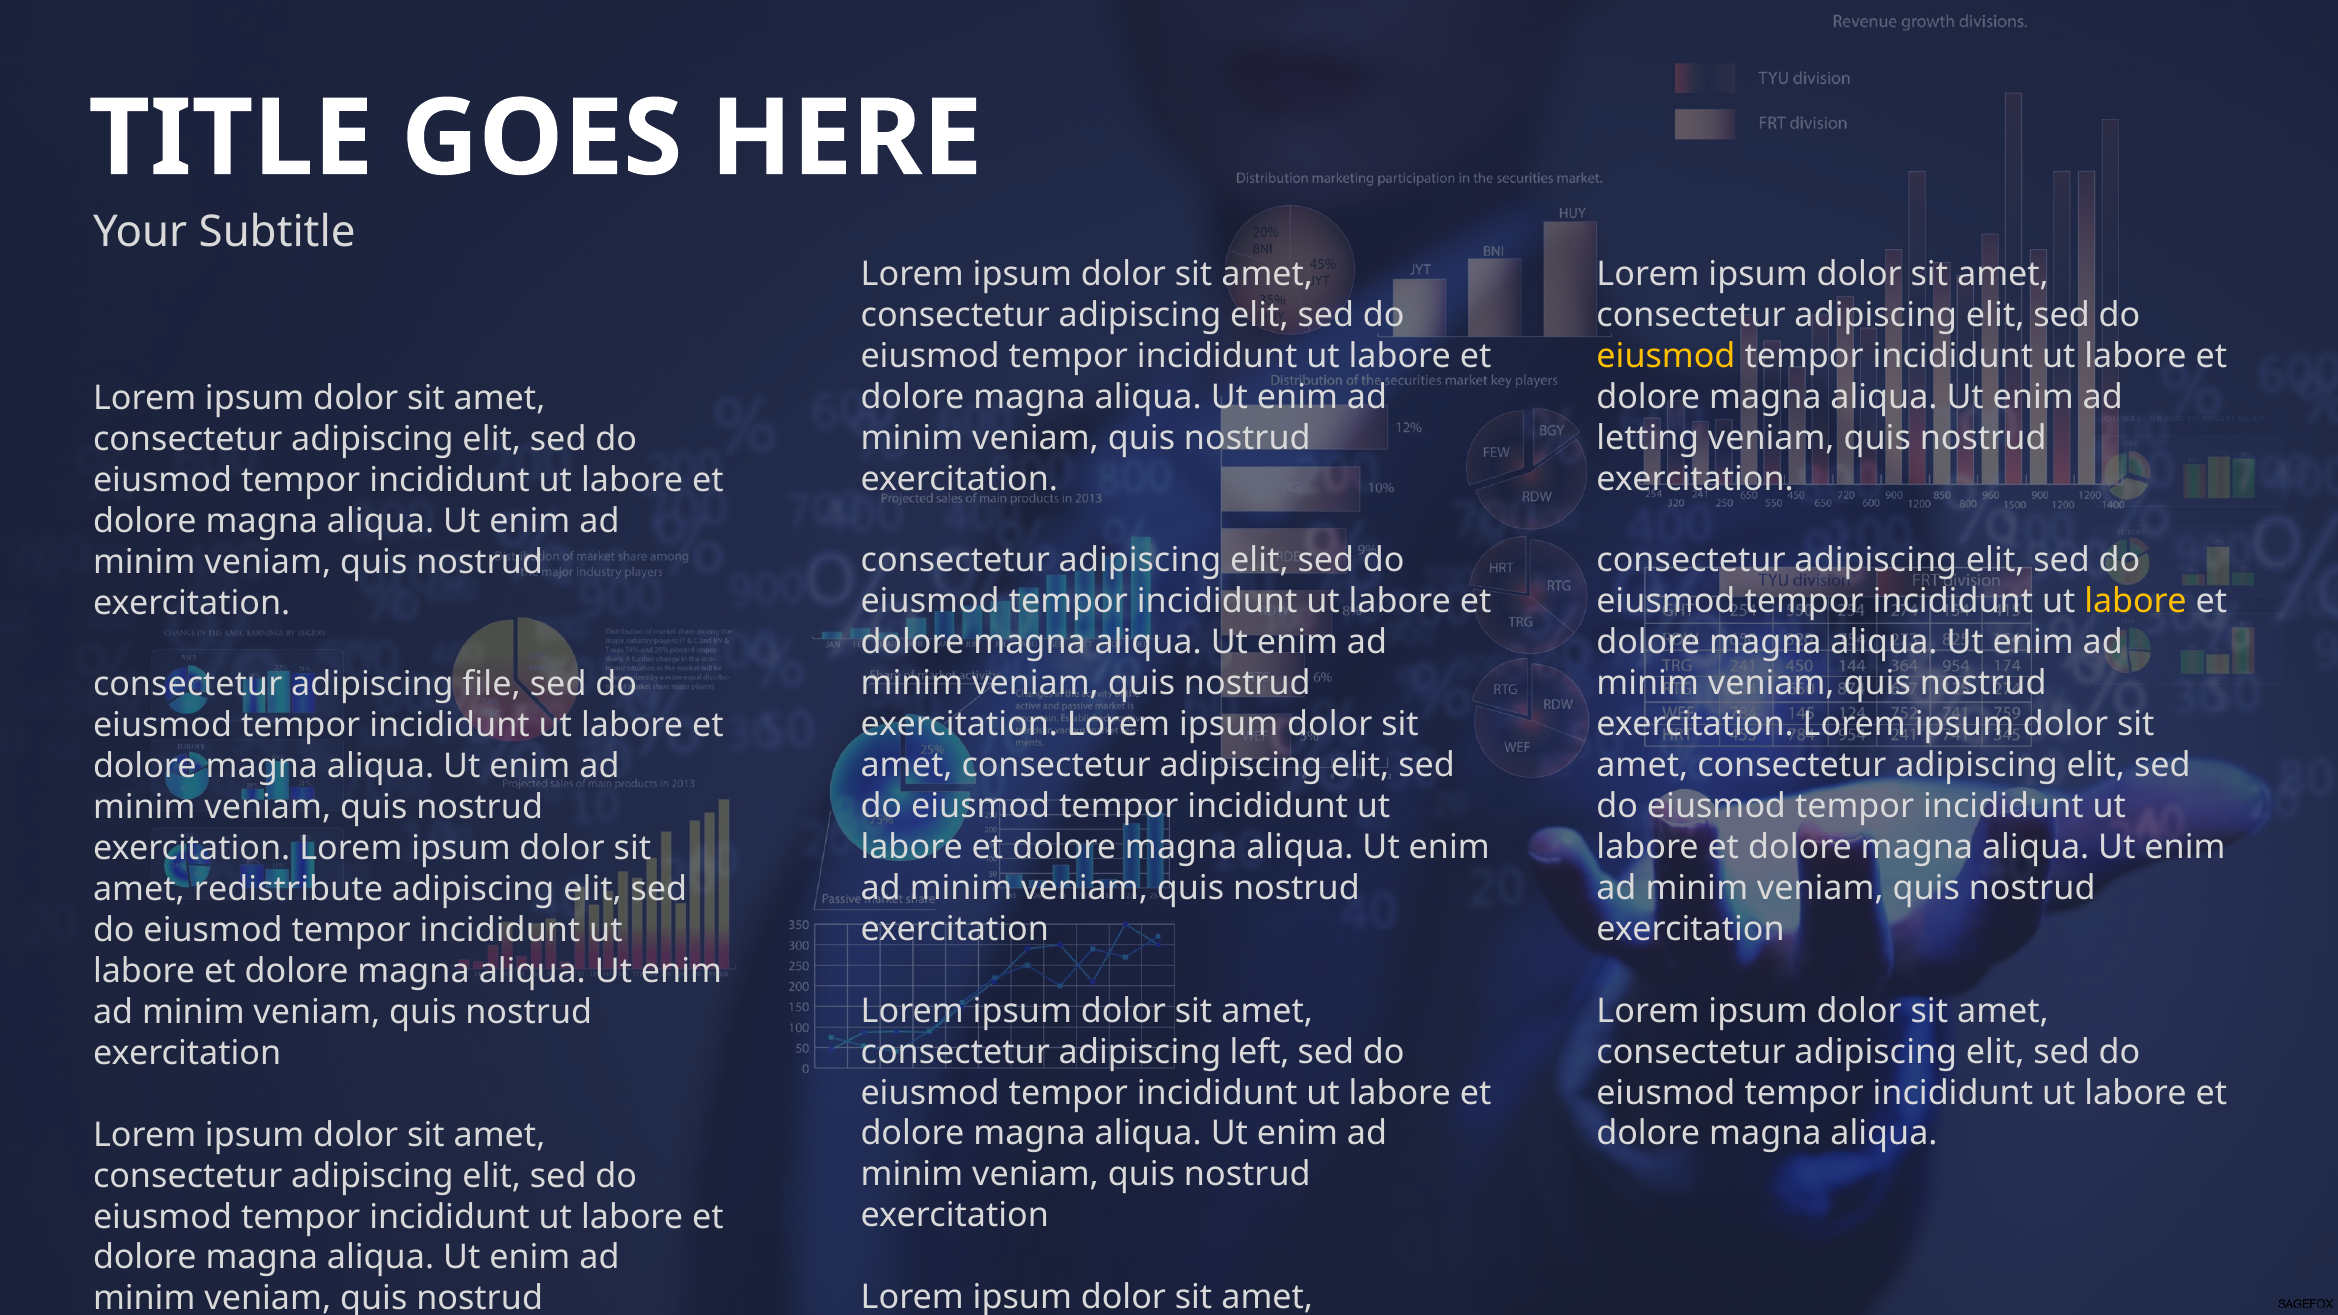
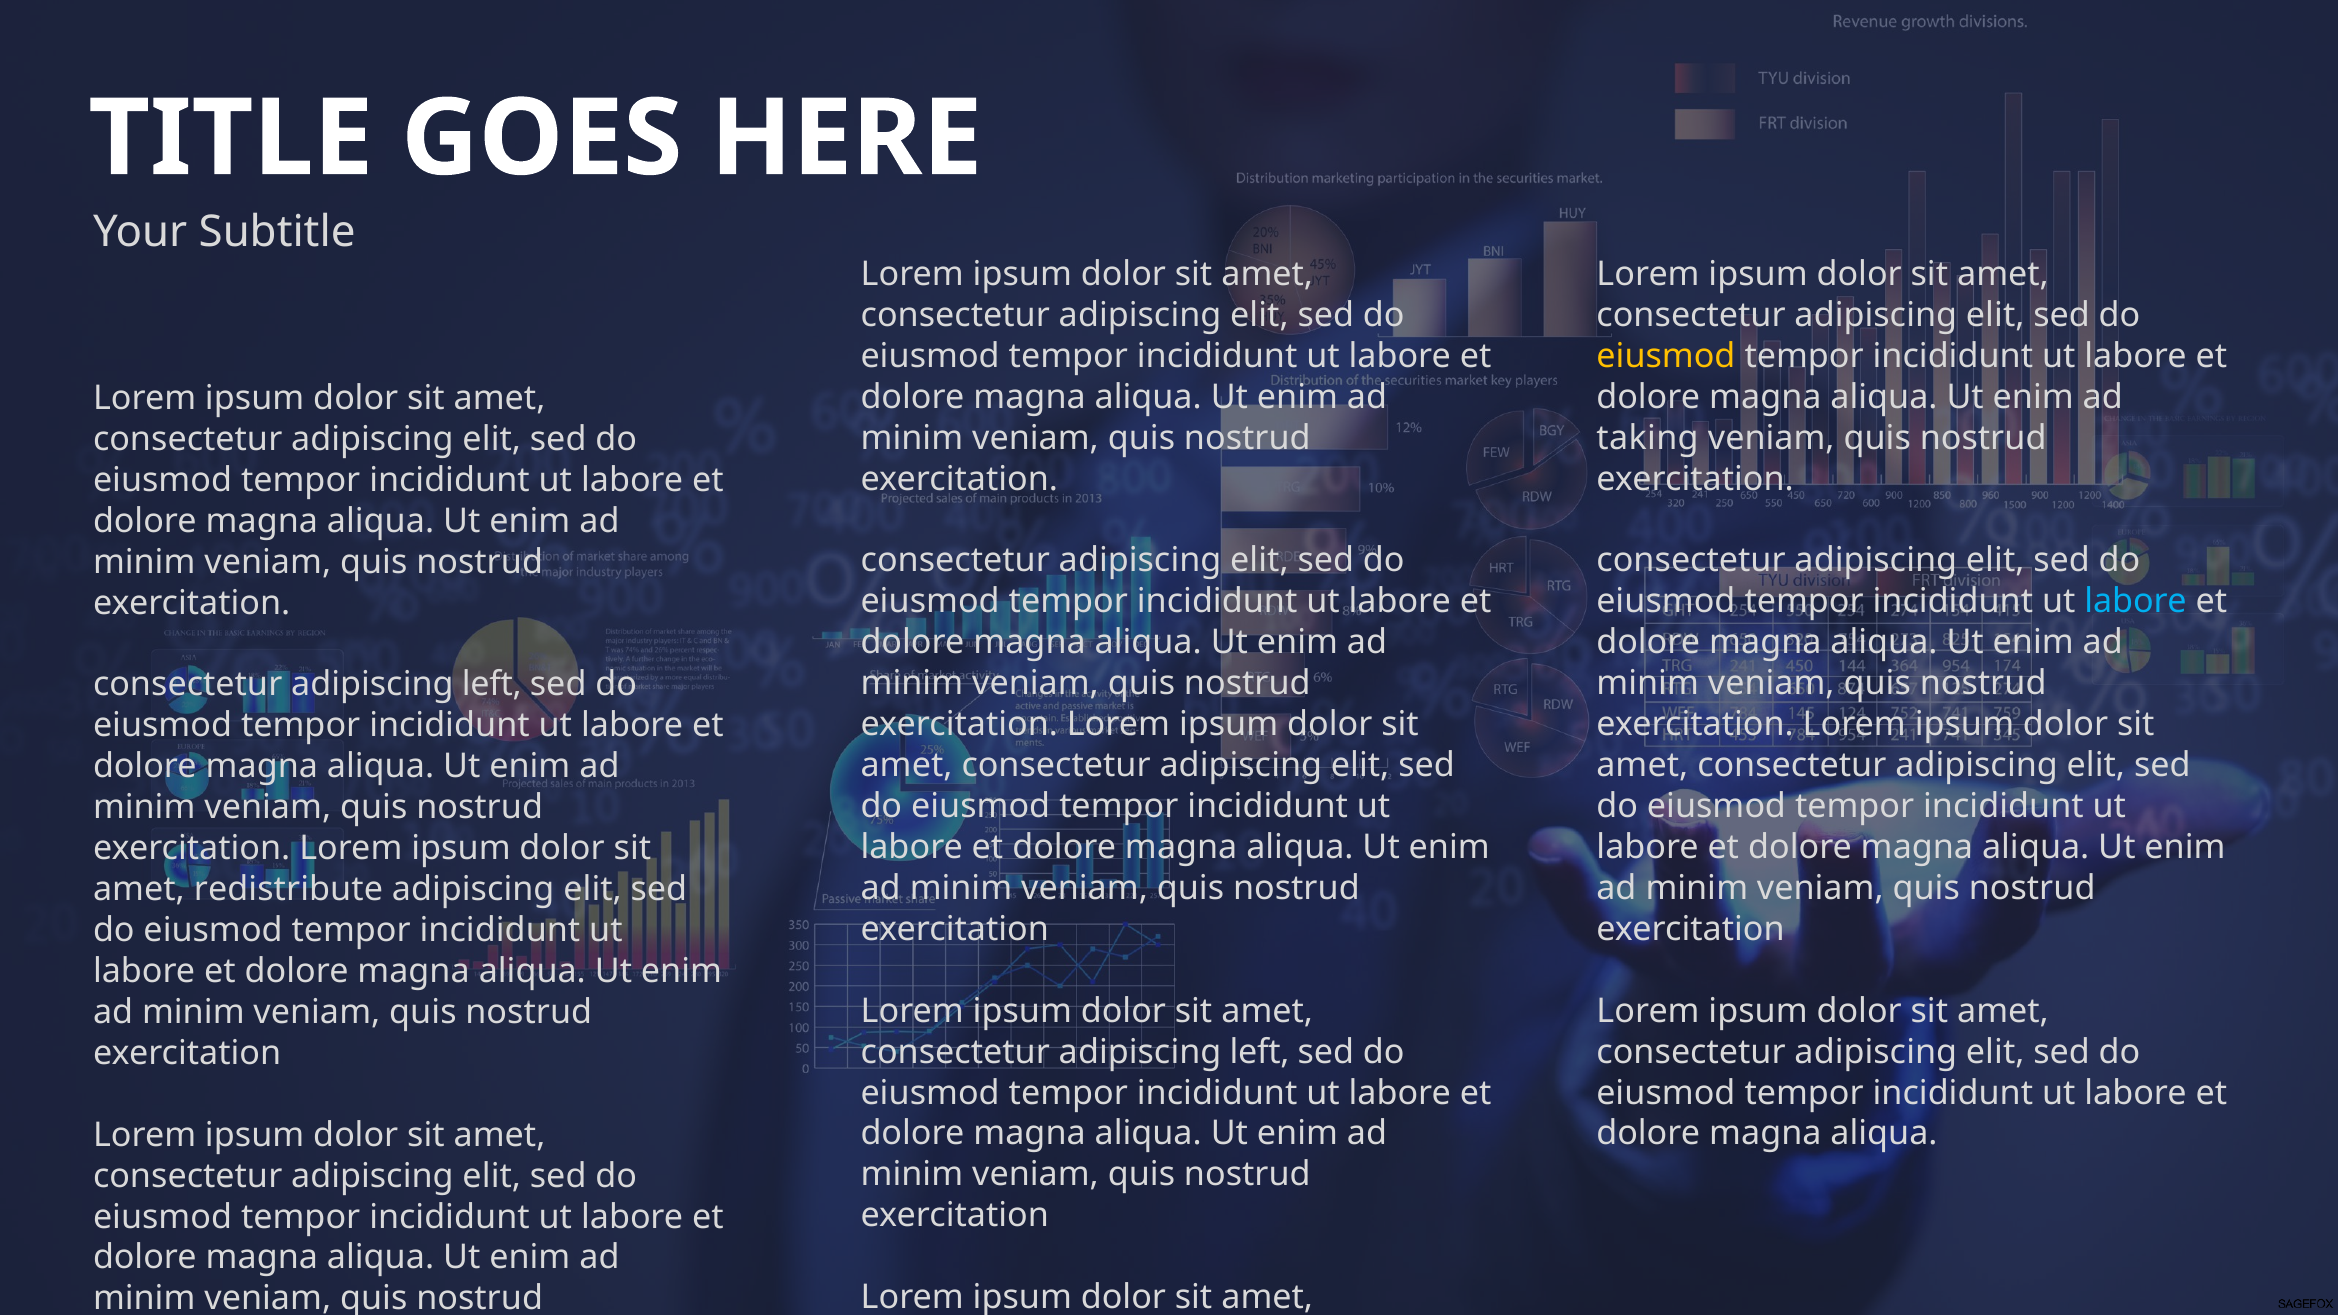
letting: letting -> taking
labore at (2136, 602) colour: yellow -> light blue
file at (492, 685): file -> left
